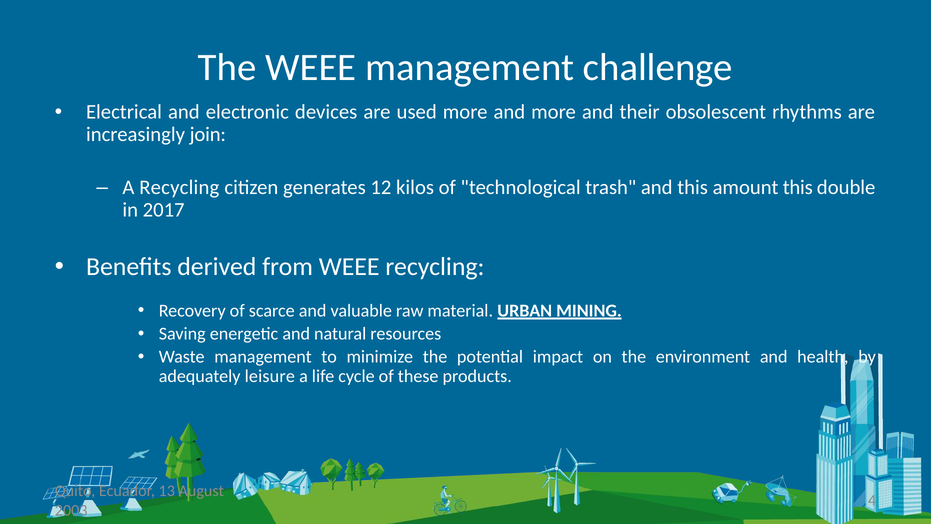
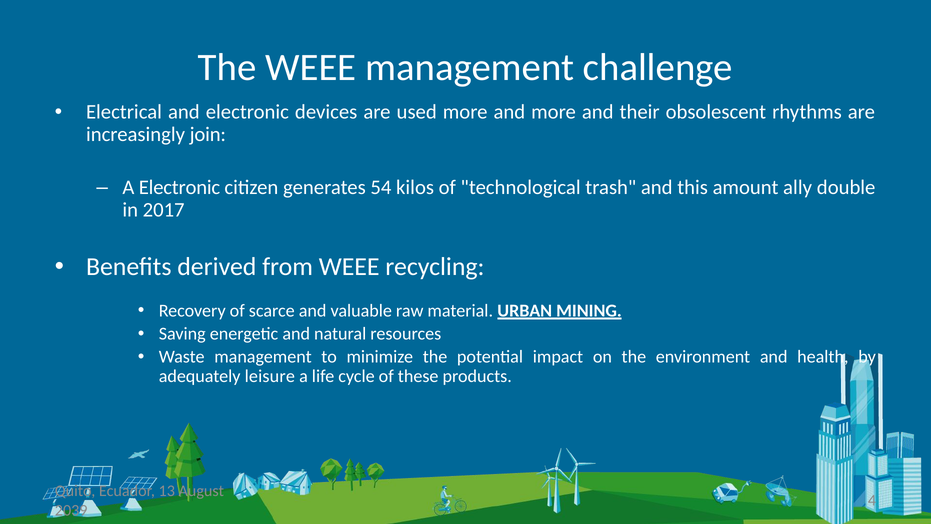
A Recycling: Recycling -> Electronic
12: 12 -> 54
amount this: this -> ally
2003: 2003 -> 2039
